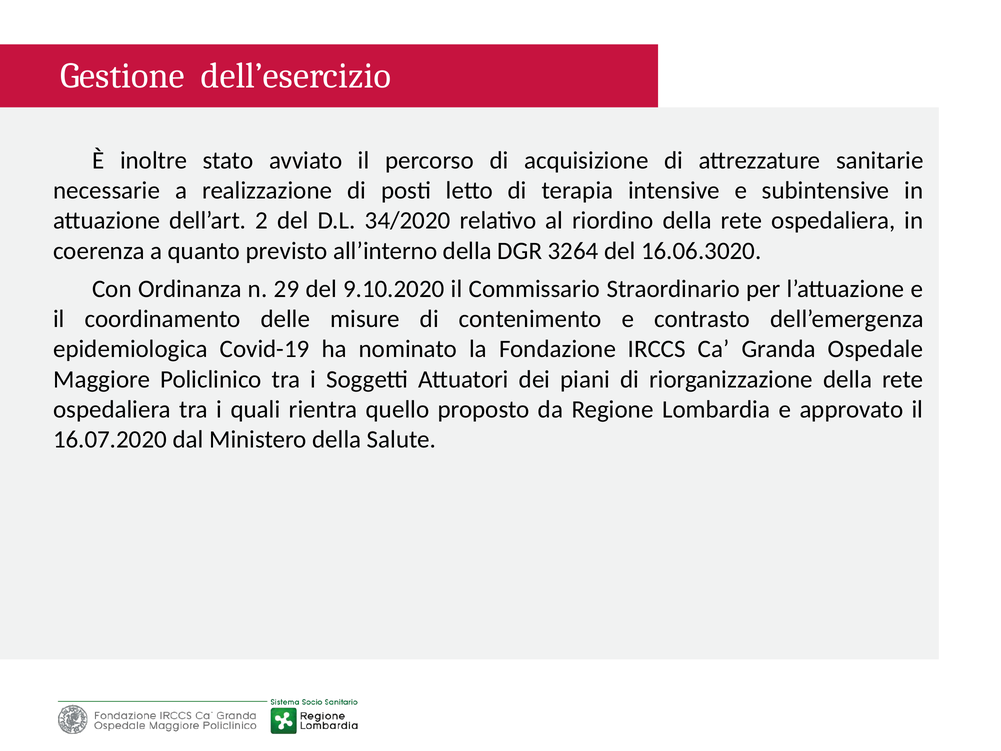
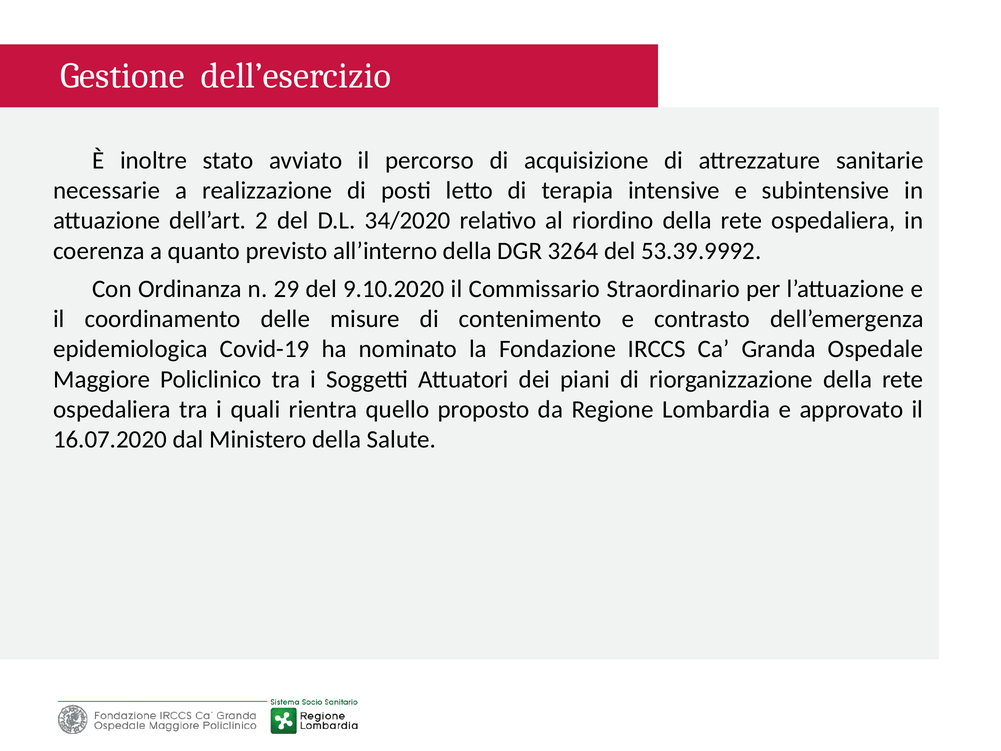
16.06.3020: 16.06.3020 -> 53.39.9992
